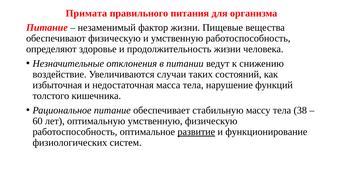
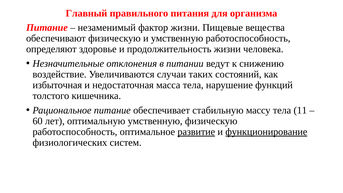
Примата: Примата -> Главный
38: 38 -> 11
функционирование underline: none -> present
